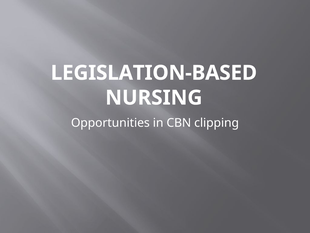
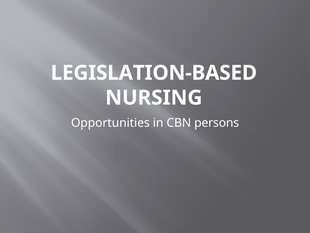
clipping: clipping -> persons
